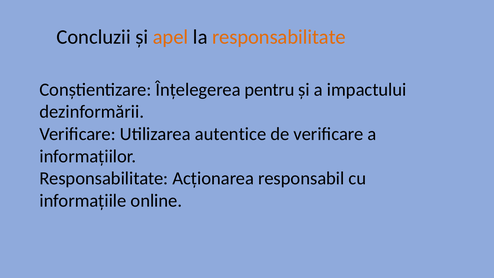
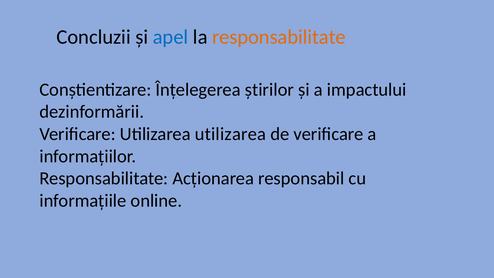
apel colour: orange -> blue
pentru: pentru -> știrilor
Utilizarea autentice: autentice -> utilizarea
